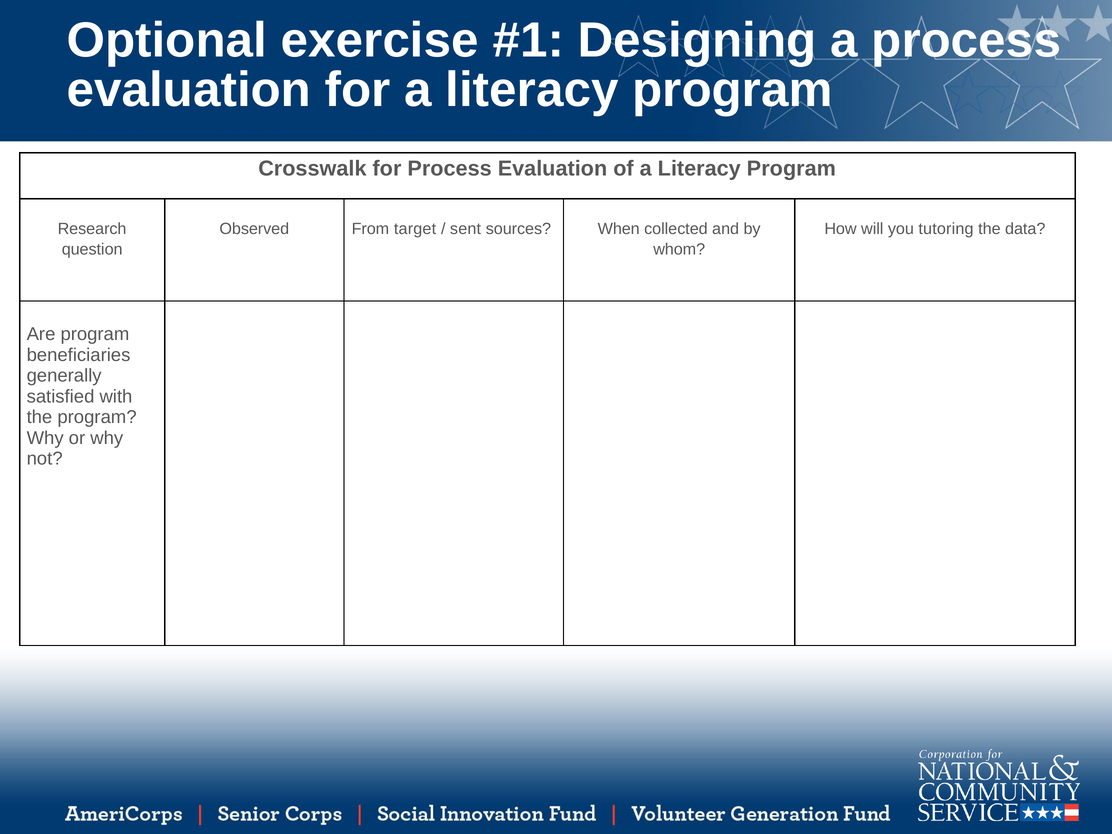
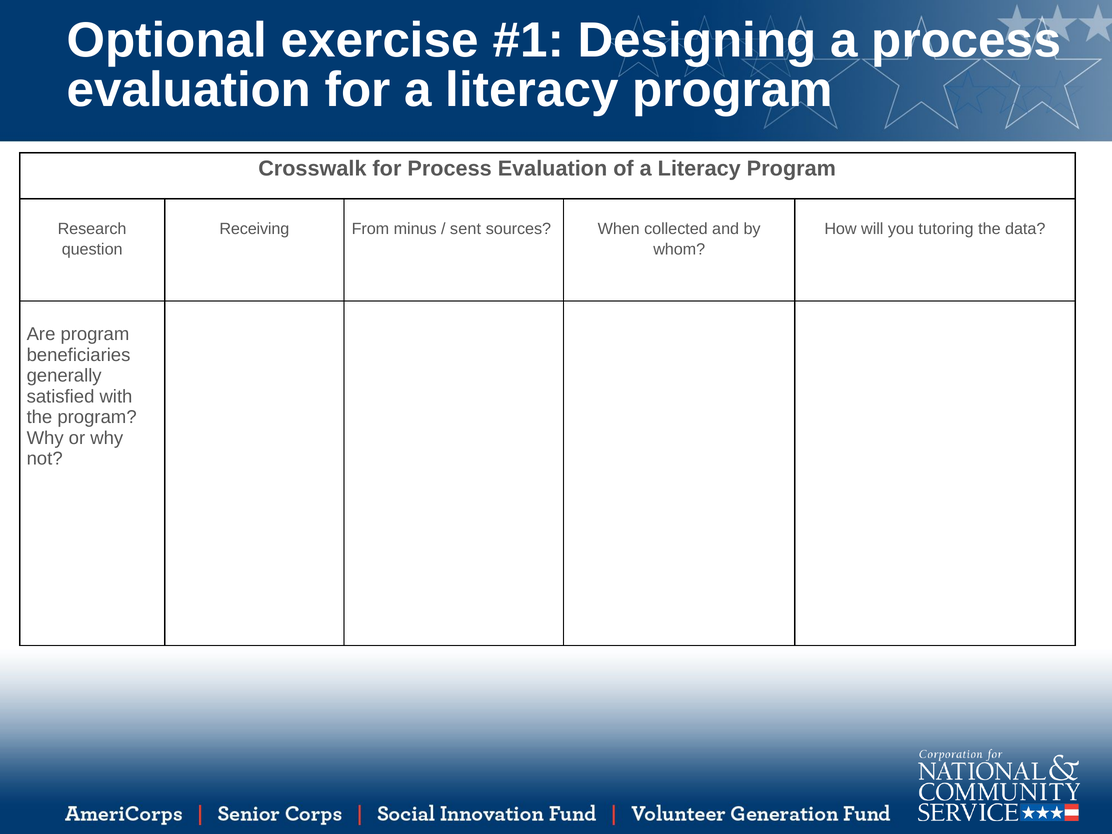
Observed: Observed -> Receiving
target: target -> minus
